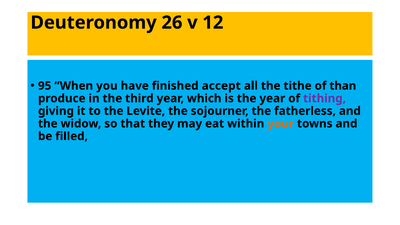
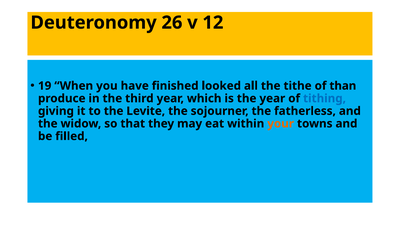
95: 95 -> 19
accept: accept -> looked
tithing colour: purple -> blue
